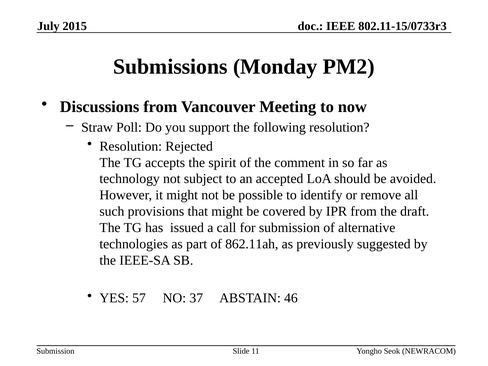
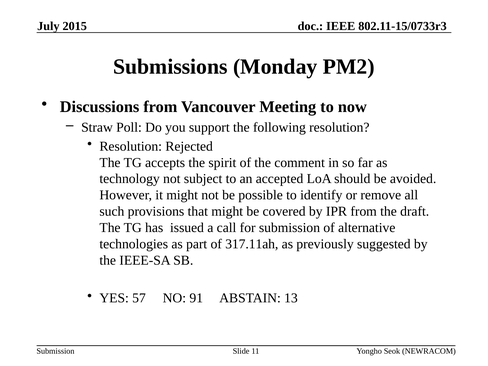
862.11ah: 862.11ah -> 317.11ah
37: 37 -> 91
46: 46 -> 13
